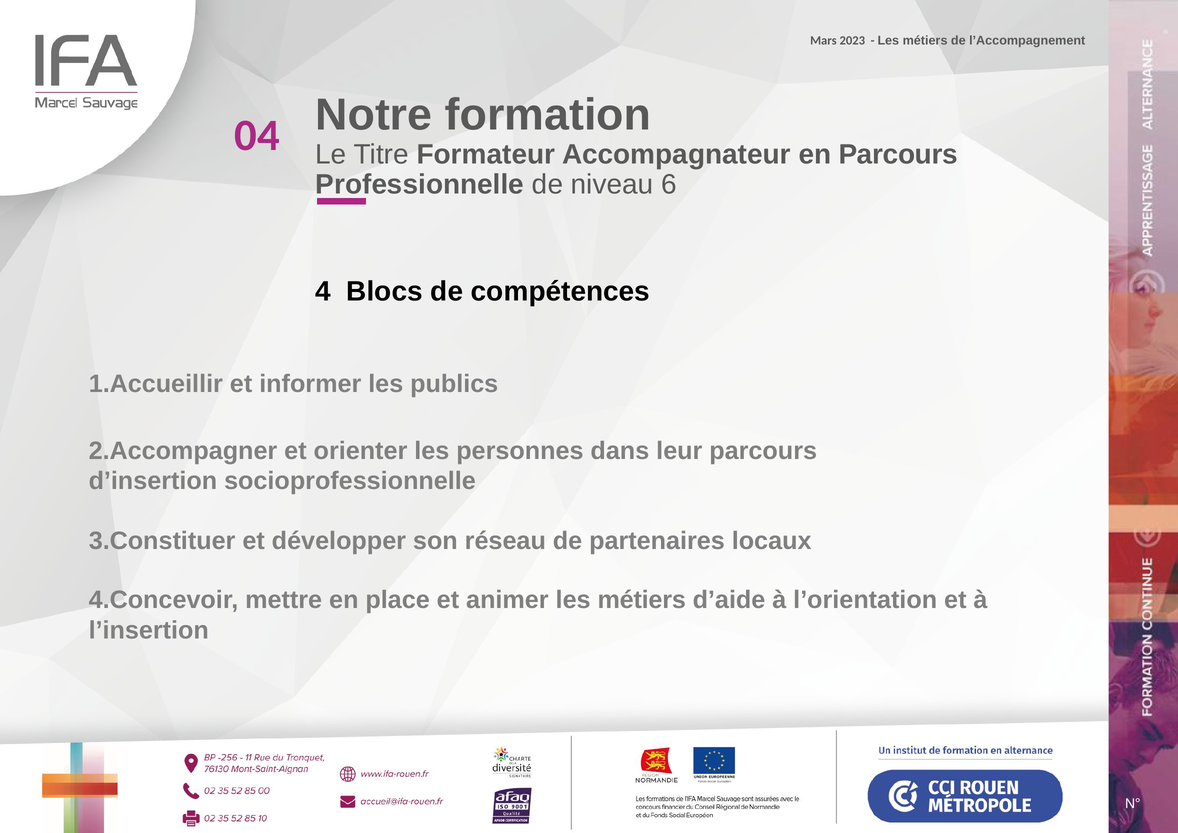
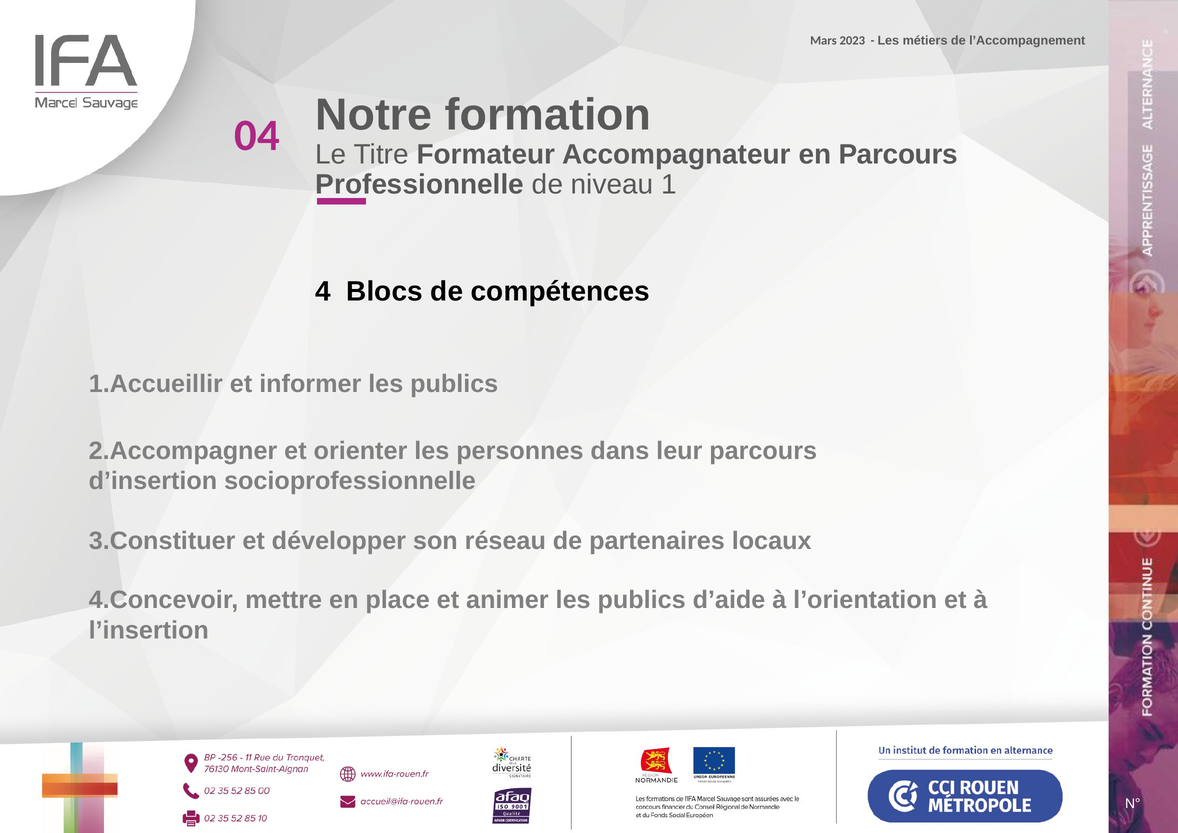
6: 6 -> 1
animer les métiers: métiers -> publics
